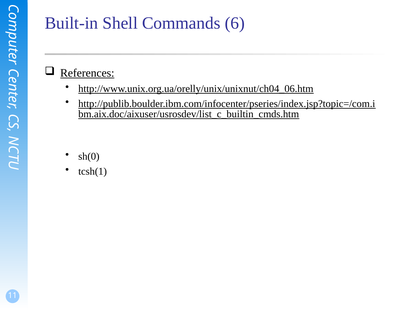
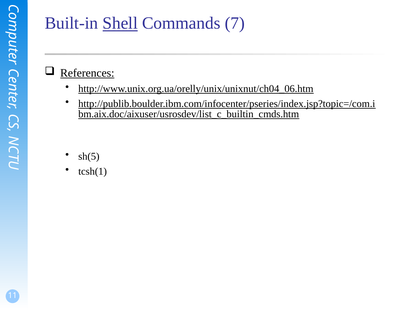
Shell underline: none -> present
6: 6 -> 7
sh(0: sh(0 -> sh(5
